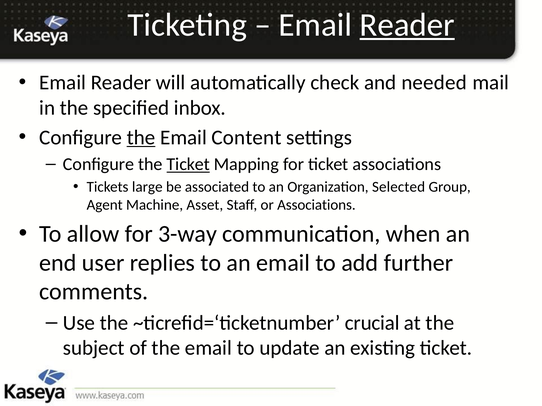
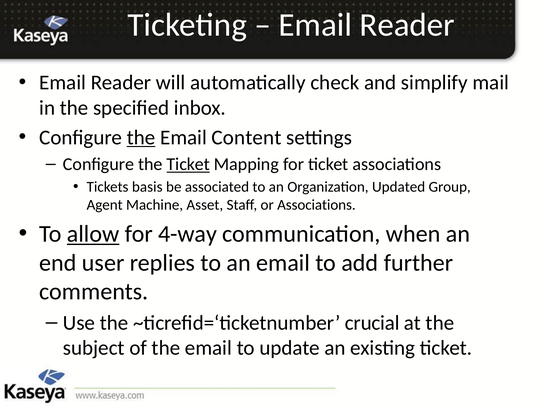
Reader at (407, 25) underline: present -> none
needed: needed -> simplify
large: large -> basis
Selected: Selected -> Updated
allow underline: none -> present
3-way: 3-way -> 4-way
